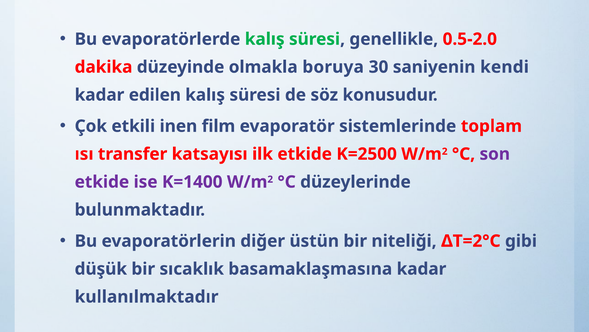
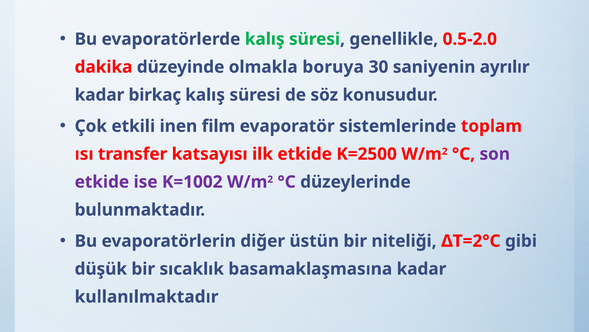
kendi: kendi -> ayrılır
edilen: edilen -> birkaç
K=1400: K=1400 -> K=1002
